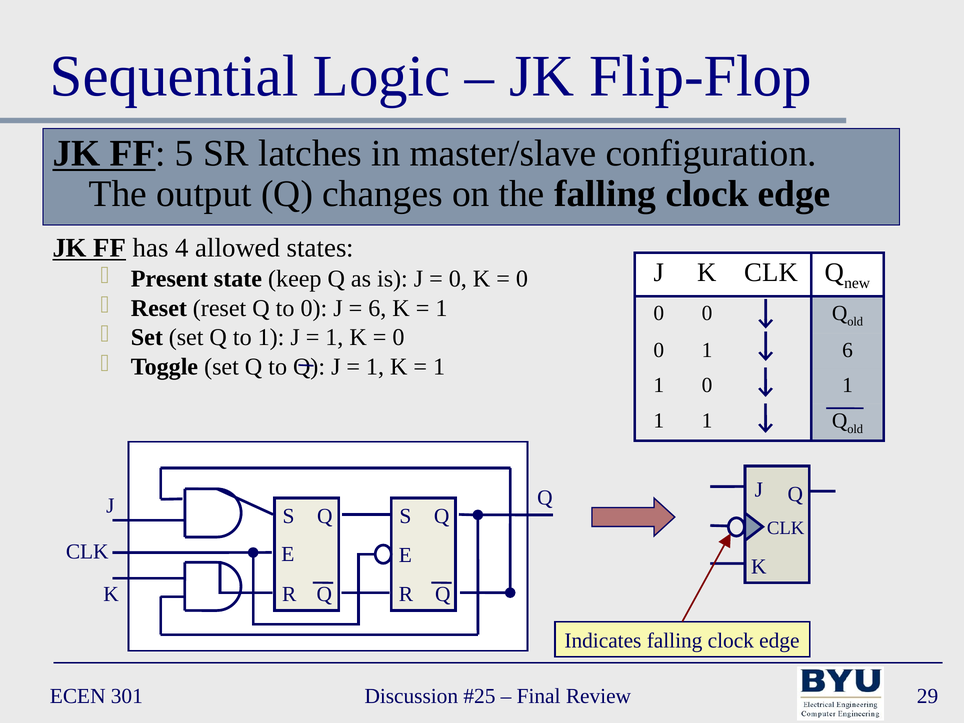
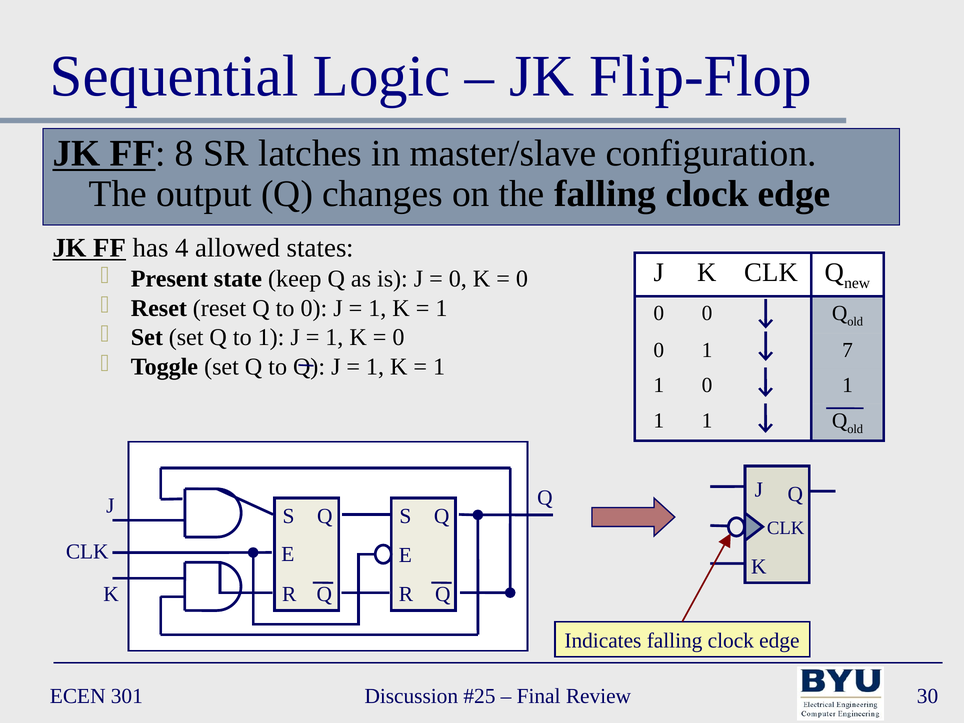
5: 5 -> 8
6 at (377, 308): 6 -> 1
1 6: 6 -> 7
29: 29 -> 30
